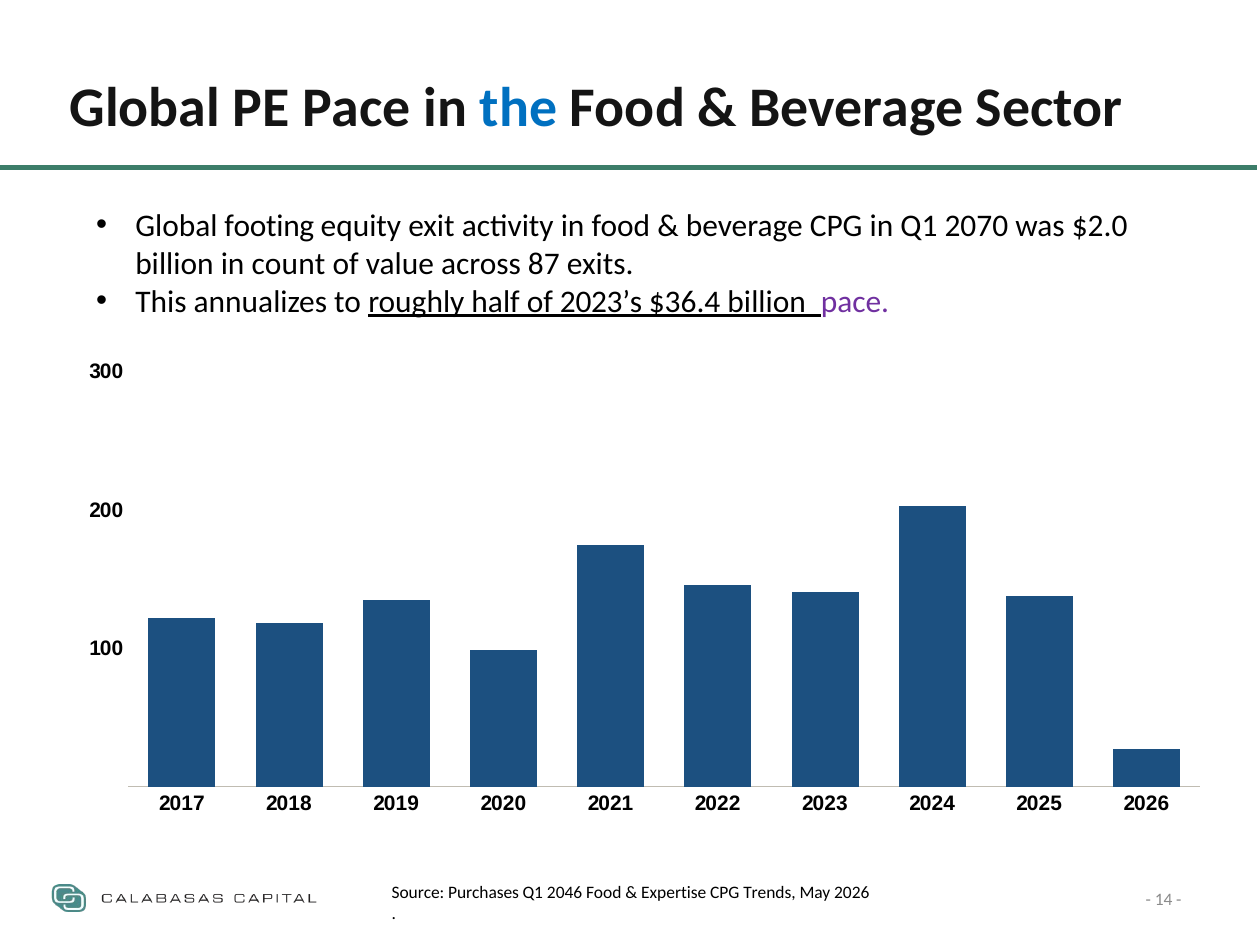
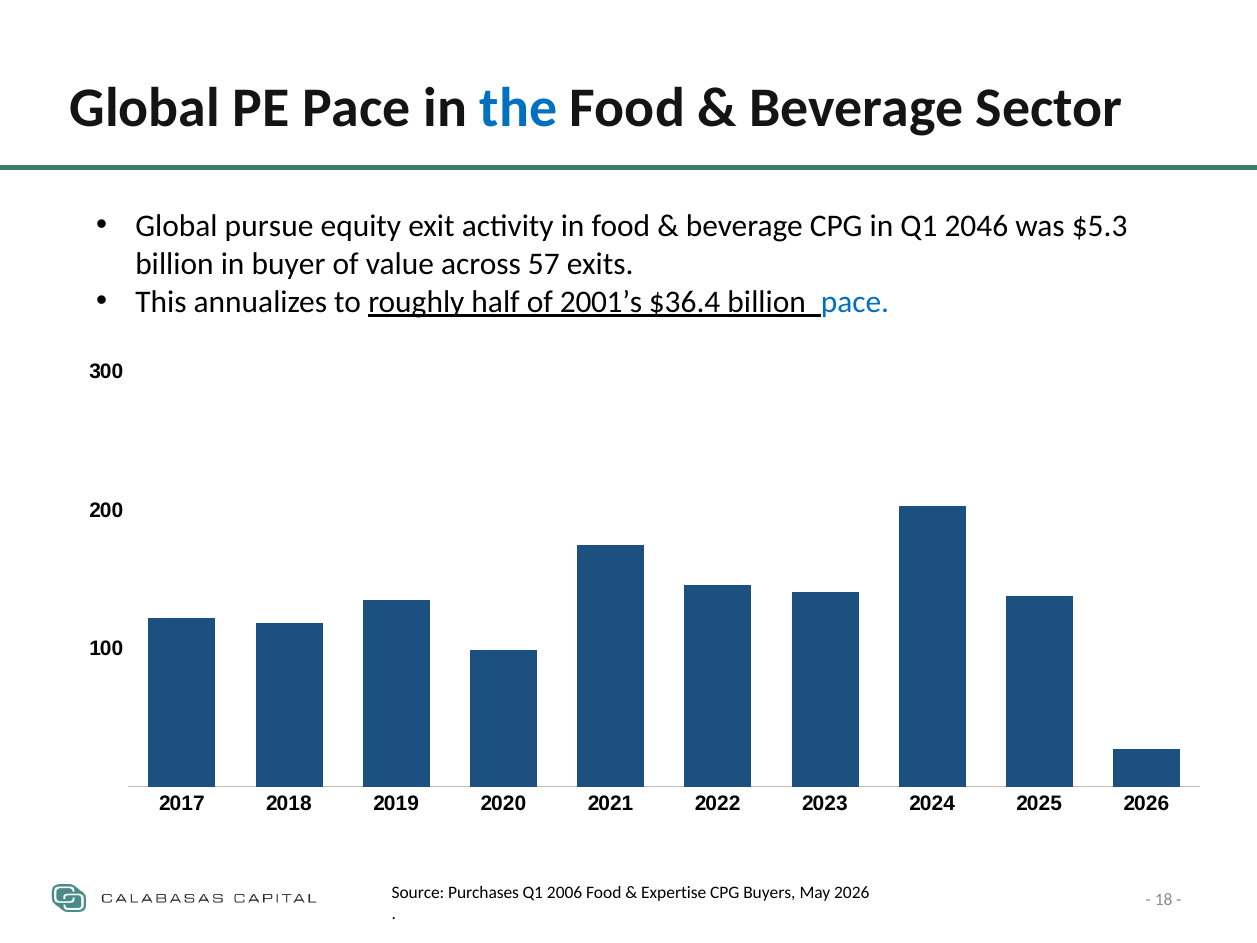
footing: footing -> pursue
2070: 2070 -> 2046
$2.0: $2.0 -> $5.3
count: count -> buyer
87: 87 -> 57
2023’s: 2023’s -> 2001’s
pace at (855, 302) colour: purple -> blue
2046: 2046 -> 2006
Trends: Trends -> Buyers
14: 14 -> 18
